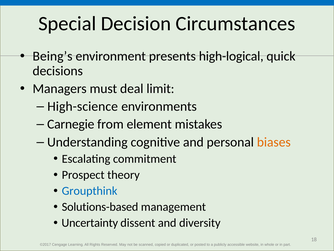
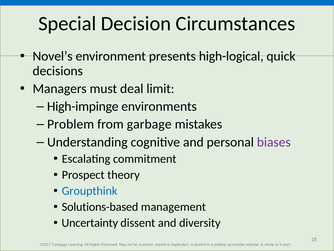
Being’s: Being’s -> Novel’s
High-science: High-science -> High-impinge
Carnegie: Carnegie -> Problem
element: element -> garbage
biases colour: orange -> purple
